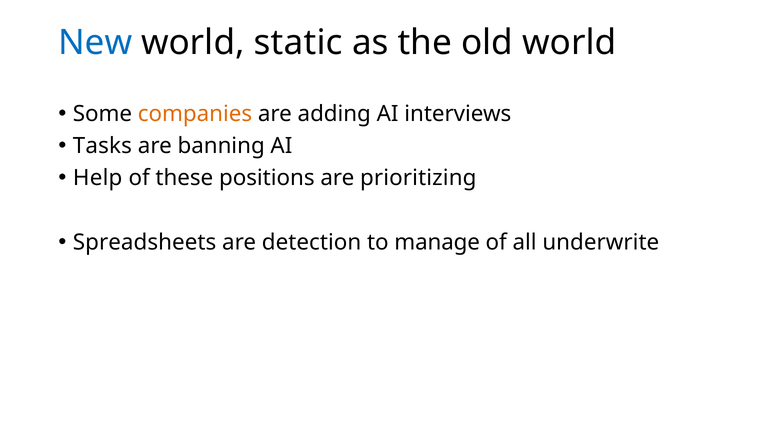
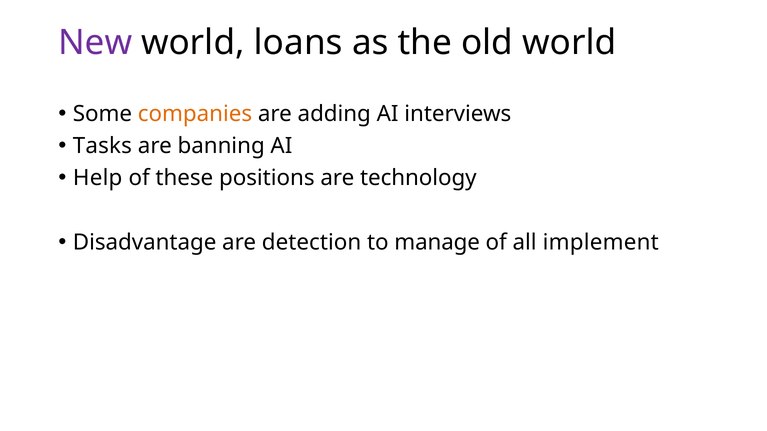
New colour: blue -> purple
static: static -> loans
prioritizing: prioritizing -> technology
Spreadsheets: Spreadsheets -> Disadvantage
underwrite: underwrite -> implement
